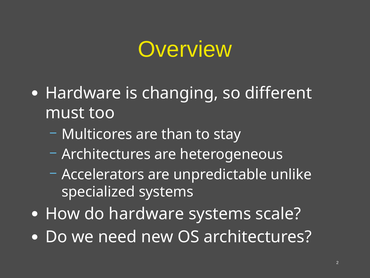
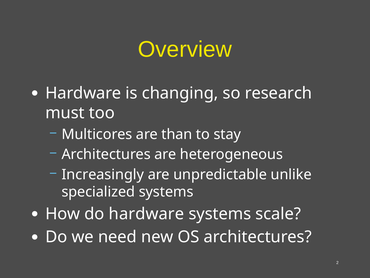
different: different -> research
Accelerators: Accelerators -> Increasingly
